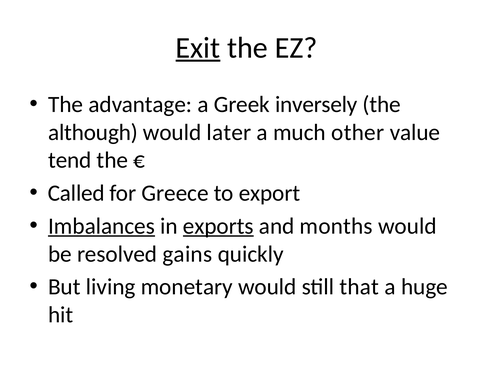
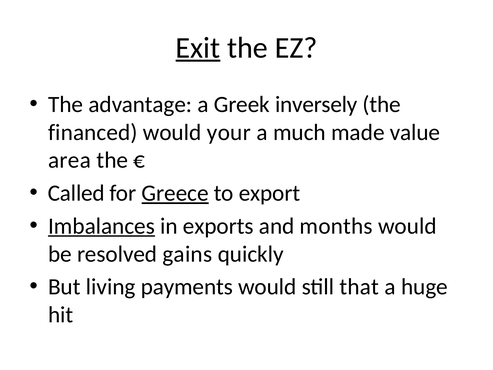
although: although -> financed
later: later -> your
other: other -> made
tend: tend -> area
Greece underline: none -> present
exports underline: present -> none
monetary: monetary -> payments
